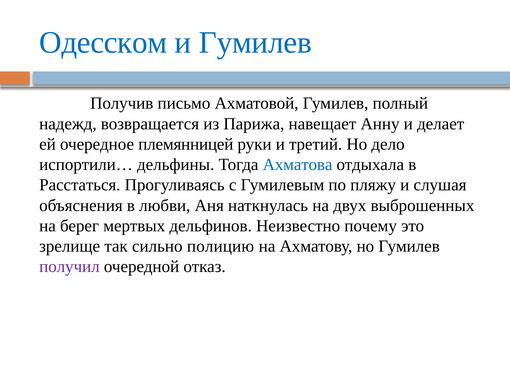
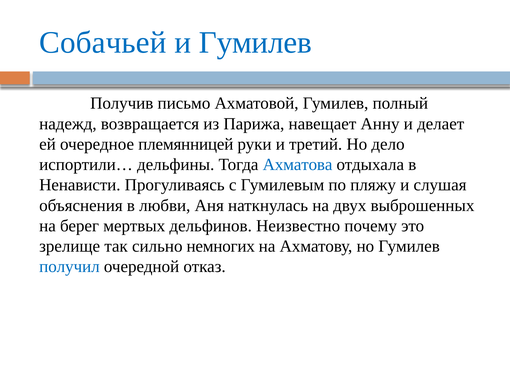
Одесском: Одесском -> Собачьей
Расстаться: Расстаться -> Ненависти
полицию: полицию -> немногих
получил colour: purple -> blue
